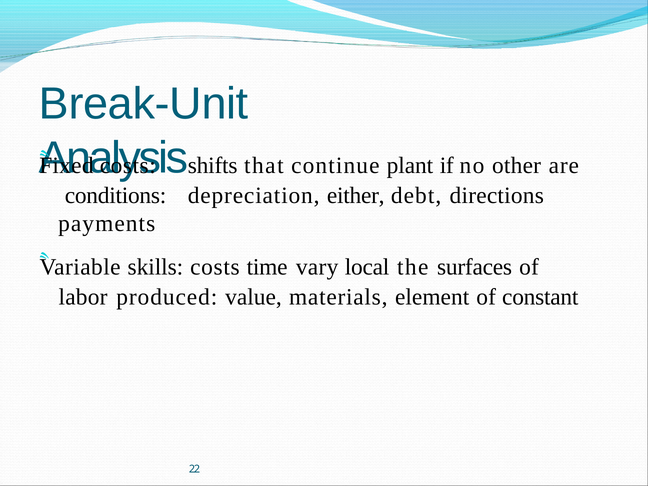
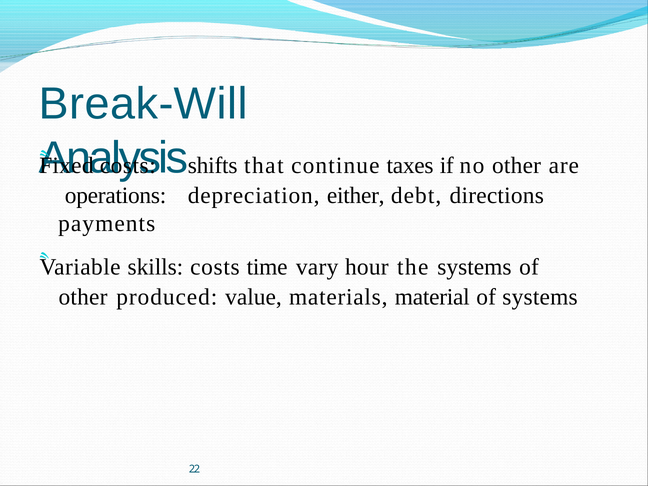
Break-Unit: Break-Unit -> Break-Will
plant: plant -> taxes
conditions: conditions -> operations
local: local -> hour
the surfaces: surfaces -> systems
labor at (83, 297): labor -> other
element: element -> material
of constant: constant -> systems
